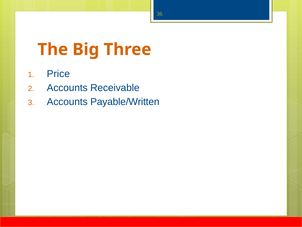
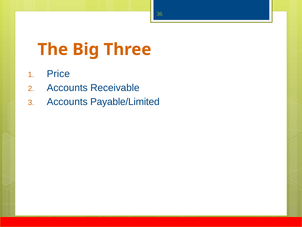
Payable/Written: Payable/Written -> Payable/Limited
